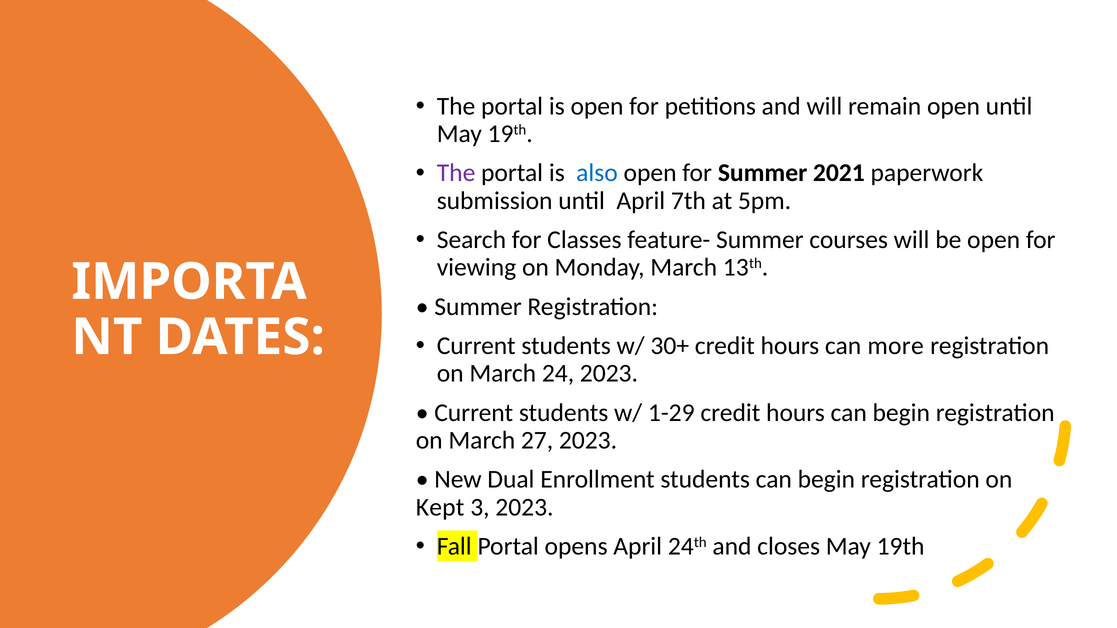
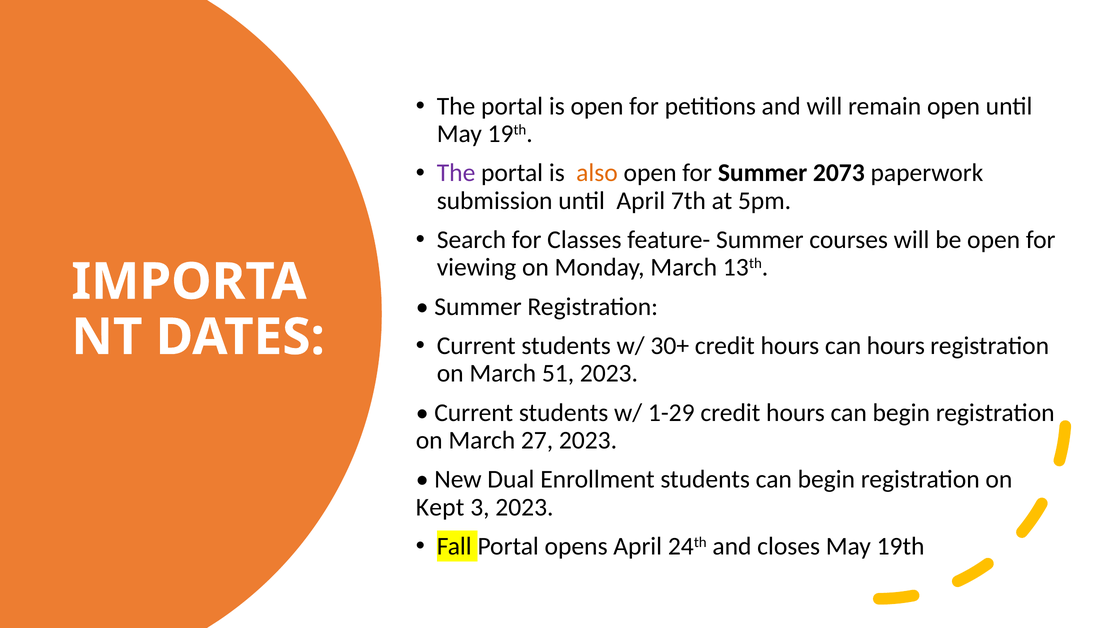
also colour: blue -> orange
2021: 2021 -> 2073
can more: more -> hours
24: 24 -> 51
